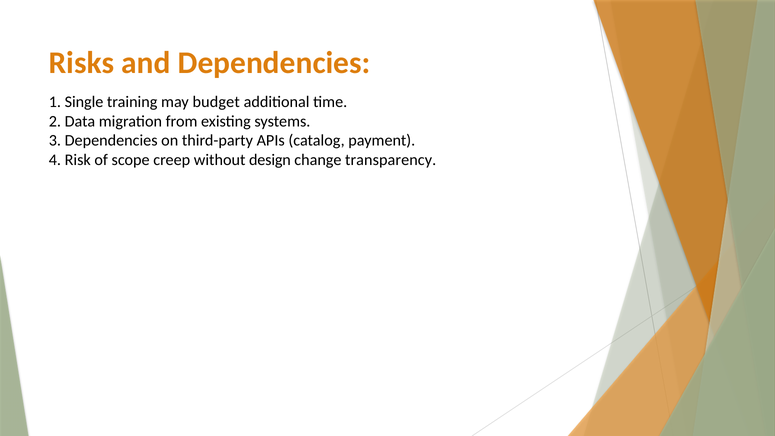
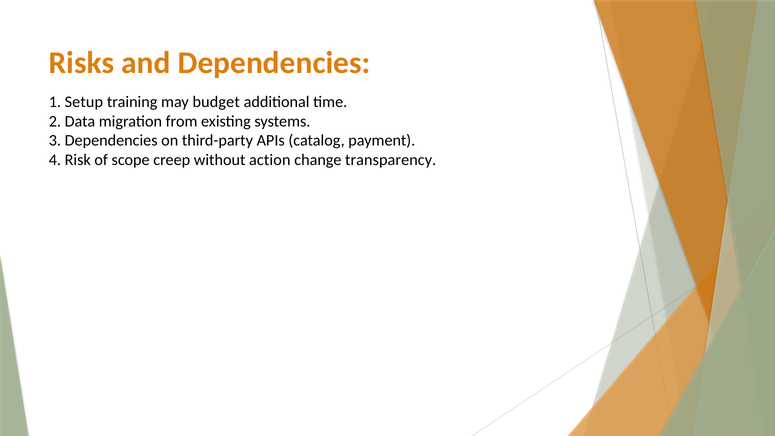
Single: Single -> Setup
design: design -> action
